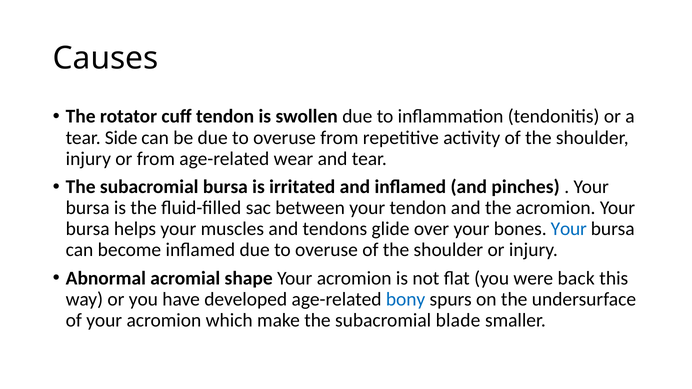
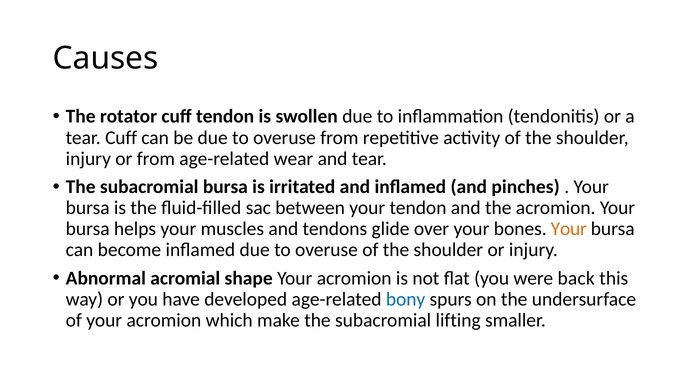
tear Side: Side -> Cuff
Your at (569, 229) colour: blue -> orange
blade: blade -> lifting
